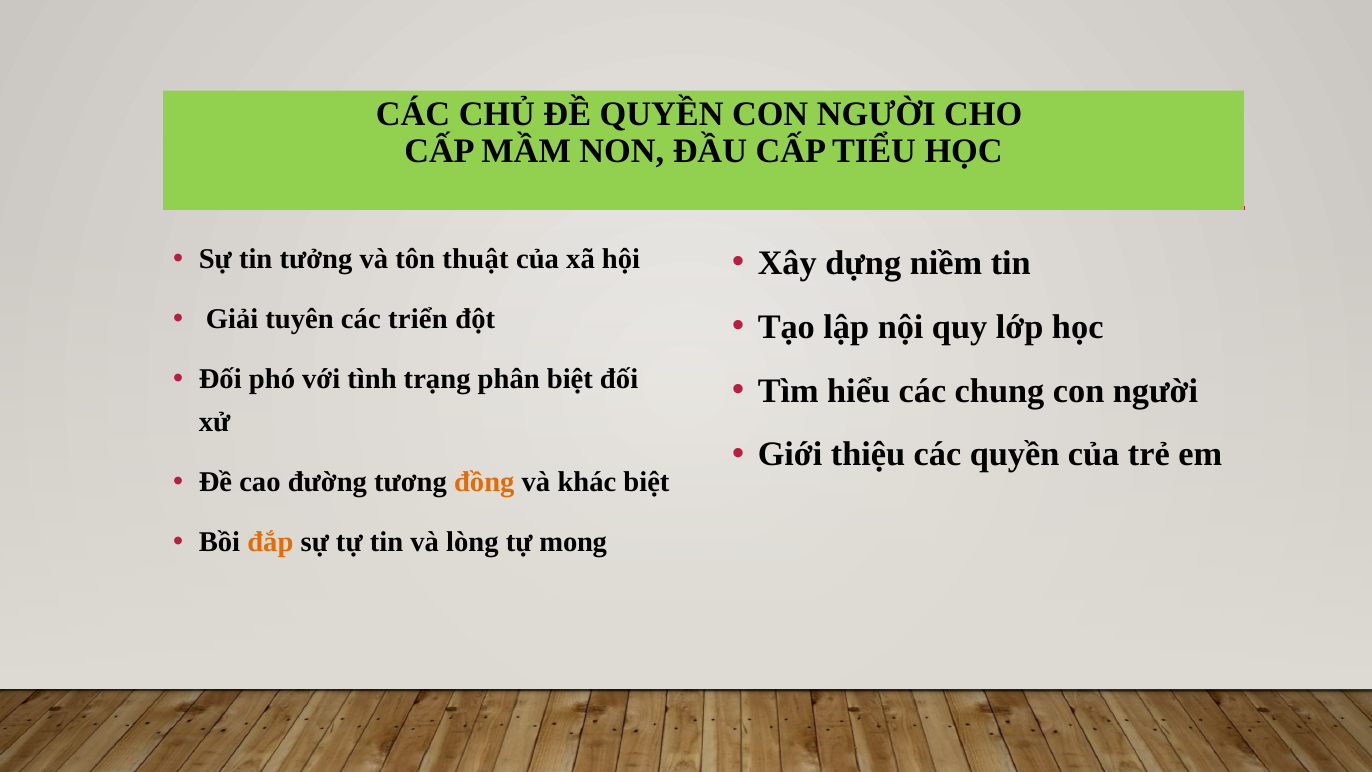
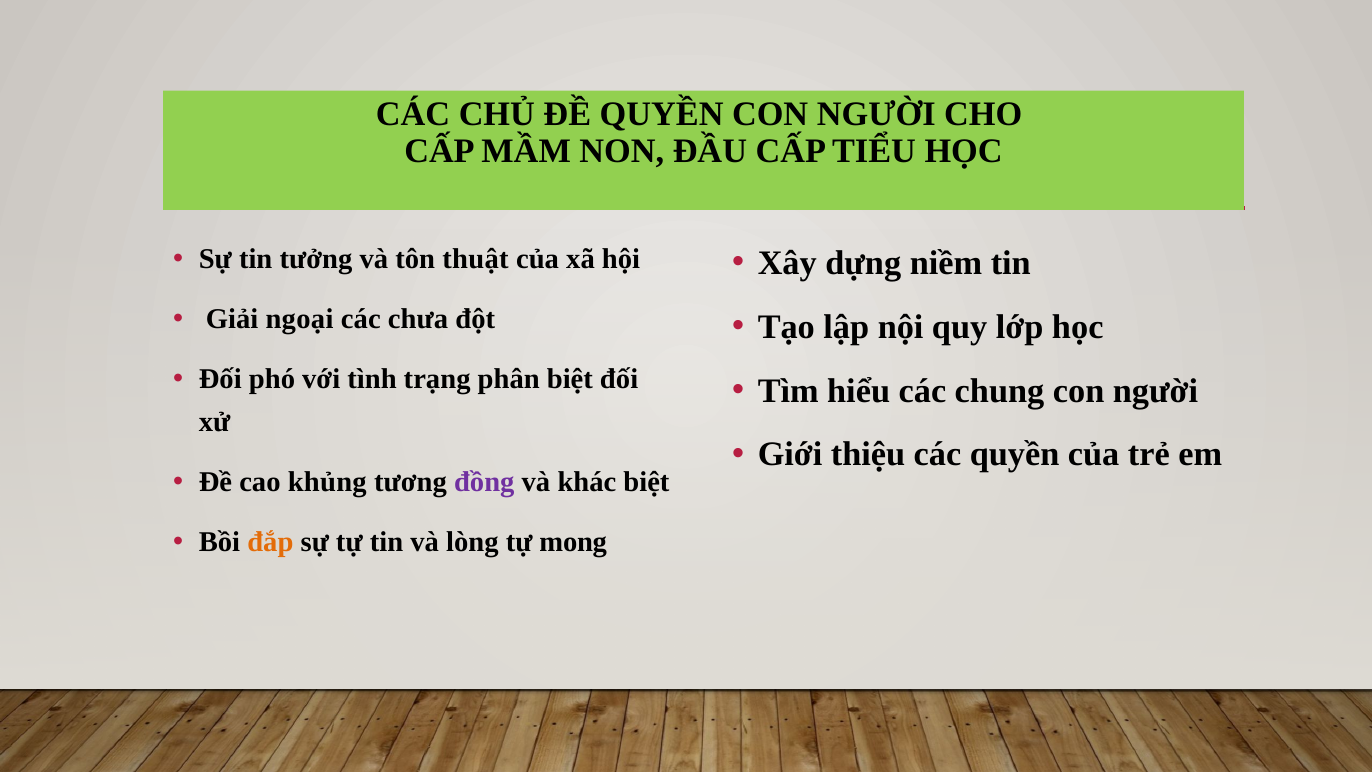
tuyên: tuyên -> ngoại
triển: triển -> chưa
đường: đường -> khủng
đồng colour: orange -> purple
